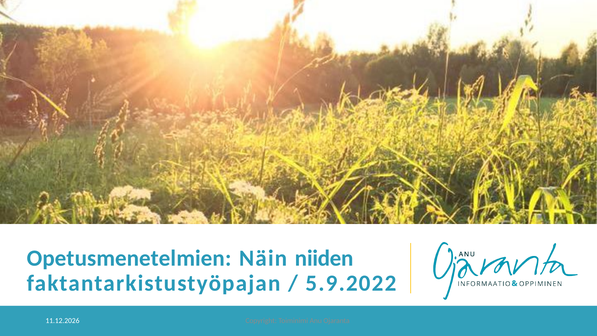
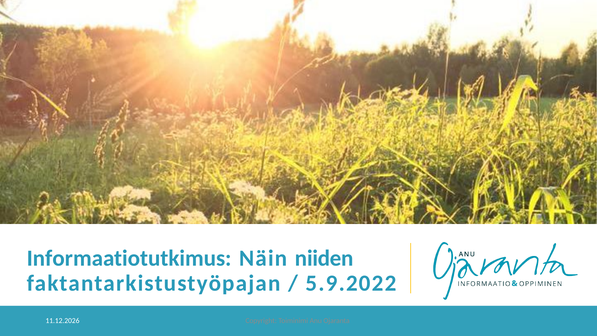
Opetusmenetelmien: Opetusmenetelmien -> Informaatiotutkimus
